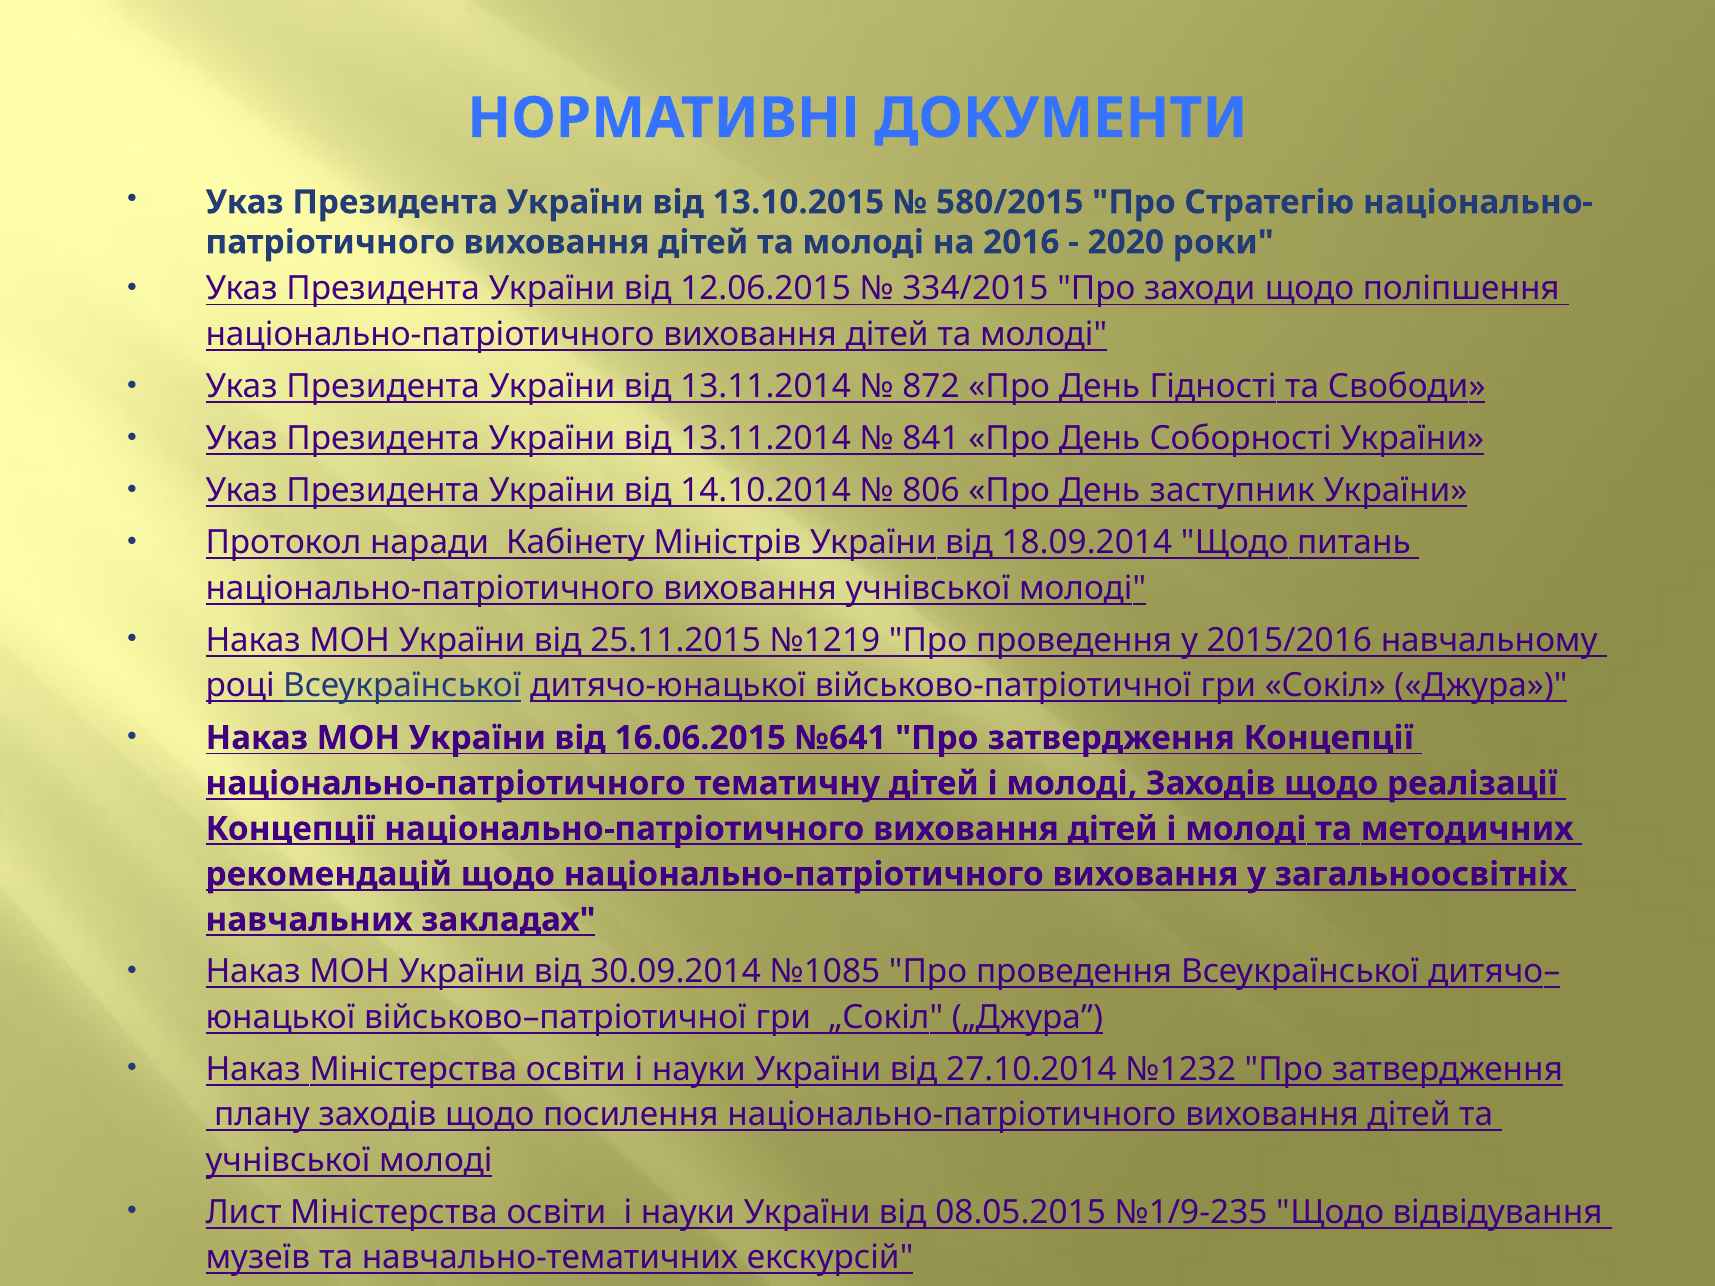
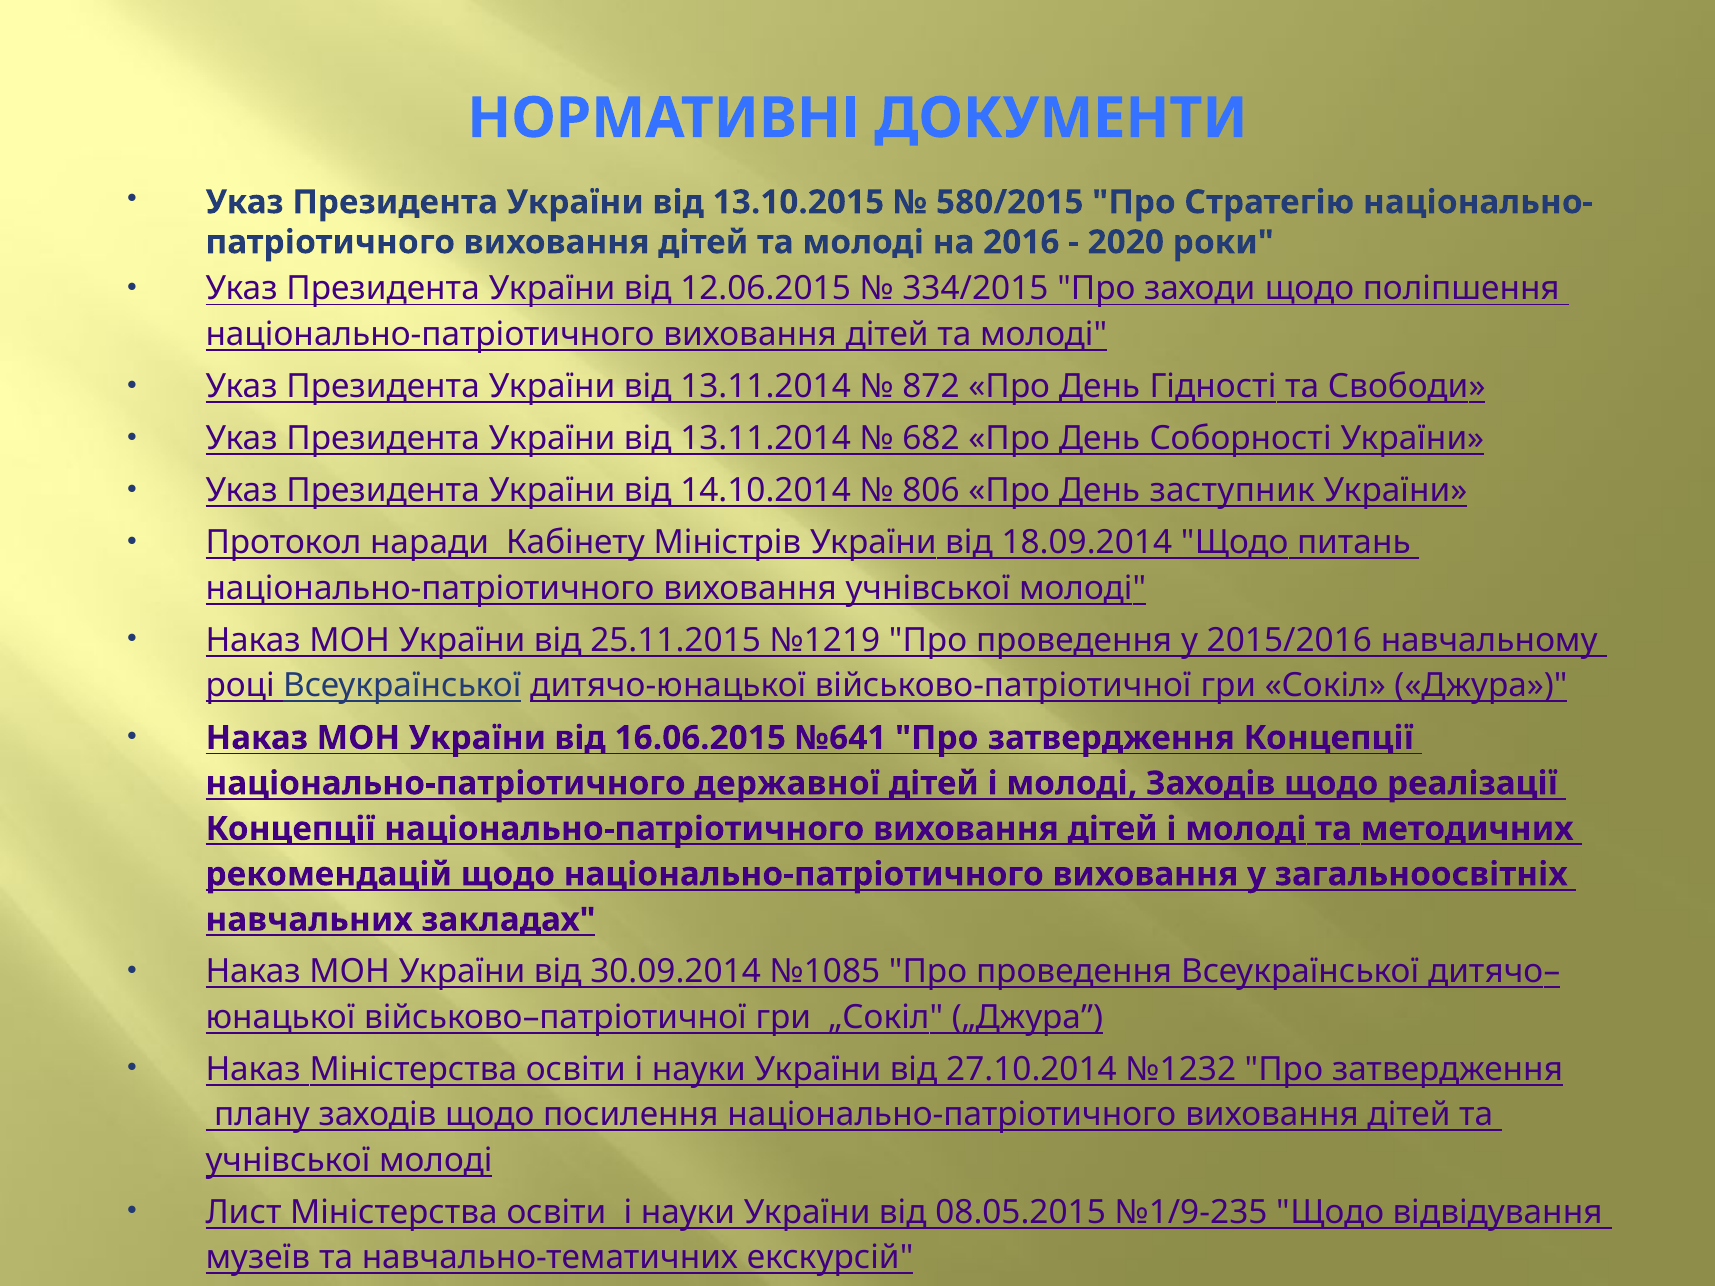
841: 841 -> 682
тематичну: тематичну -> державної
